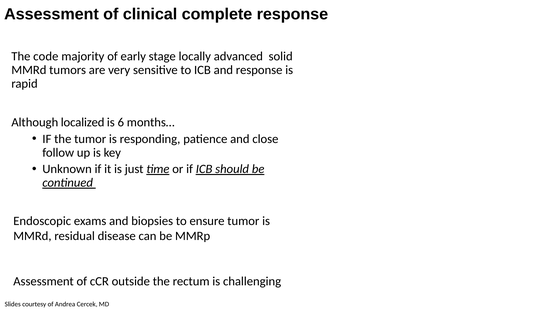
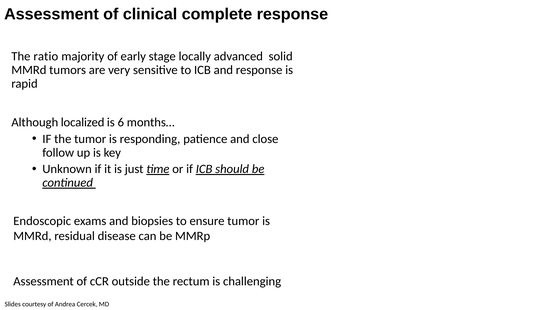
code: code -> ratio
